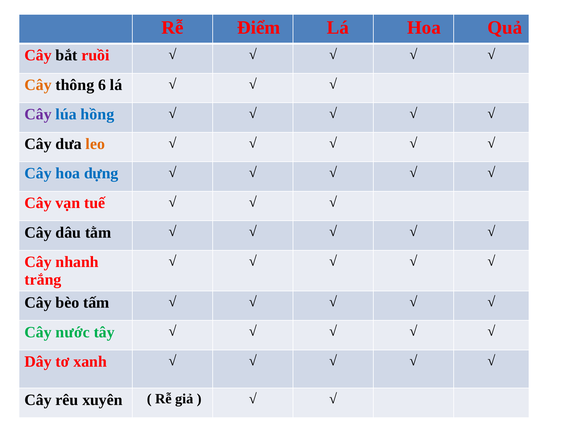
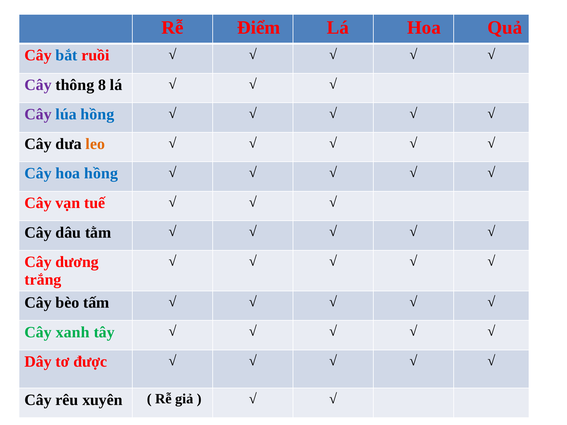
bắt colour: black -> blue
Cây at (38, 85) colour: orange -> purple
6: 6 -> 8
hoa dựng: dựng -> hồng
nhanh: nhanh -> dương
nước: nước -> xanh
xanh: xanh -> được
